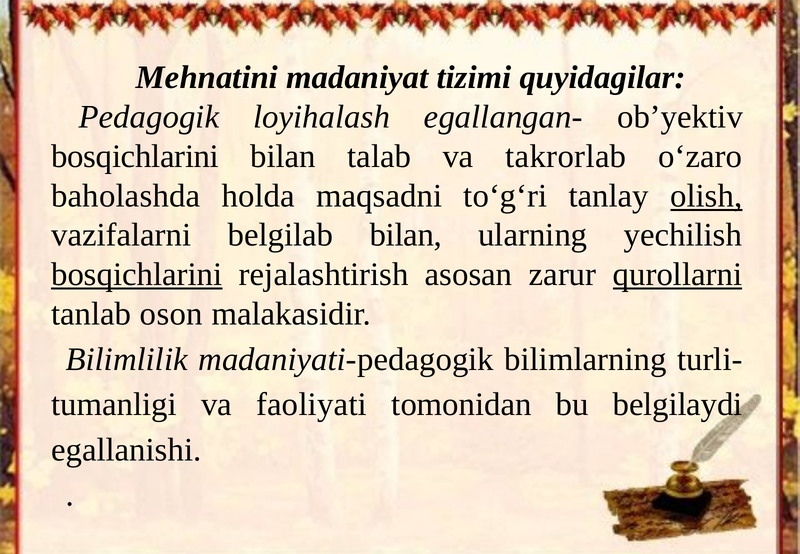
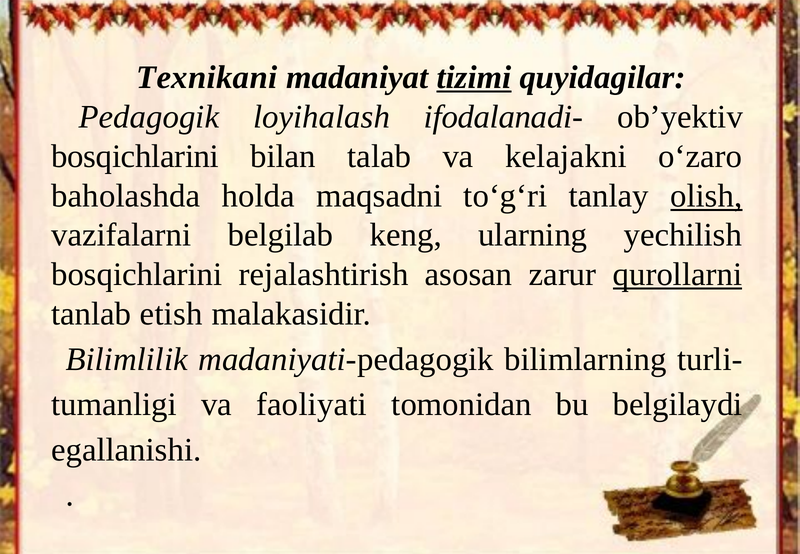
Mehnatini: Mehnatini -> Texnikani
tizimi underline: none -> present
egallangan-: egallangan- -> ifodalanadi-
takrorlab: takrorlab -> kelajakni
belgilab bilan: bilan -> keng
bosqichlarini at (137, 274) underline: present -> none
oson: oson -> etish
